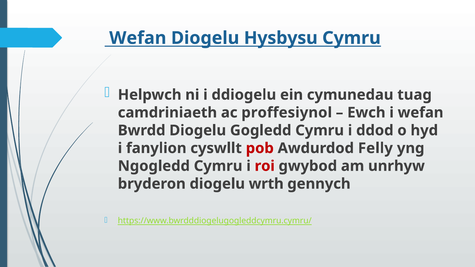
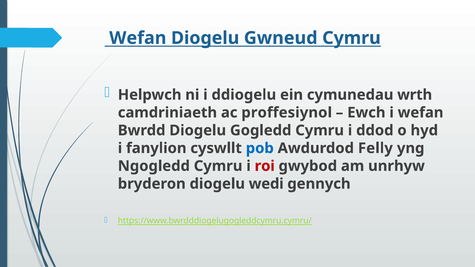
Hysbysu: Hysbysu -> Gwneud
tuag: tuag -> wrth
pob colour: red -> blue
wrth: wrth -> wedi
